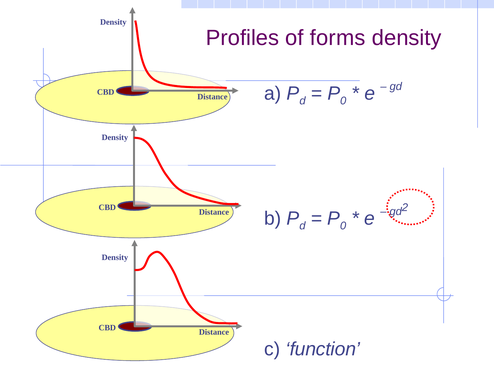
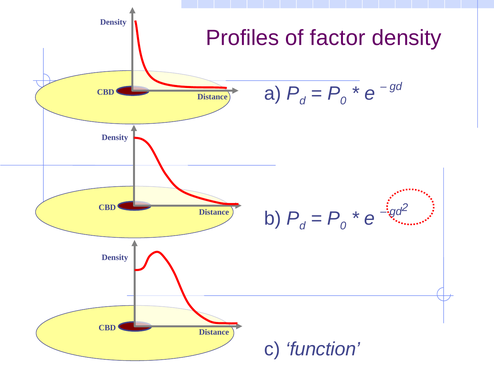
forms: forms -> factor
